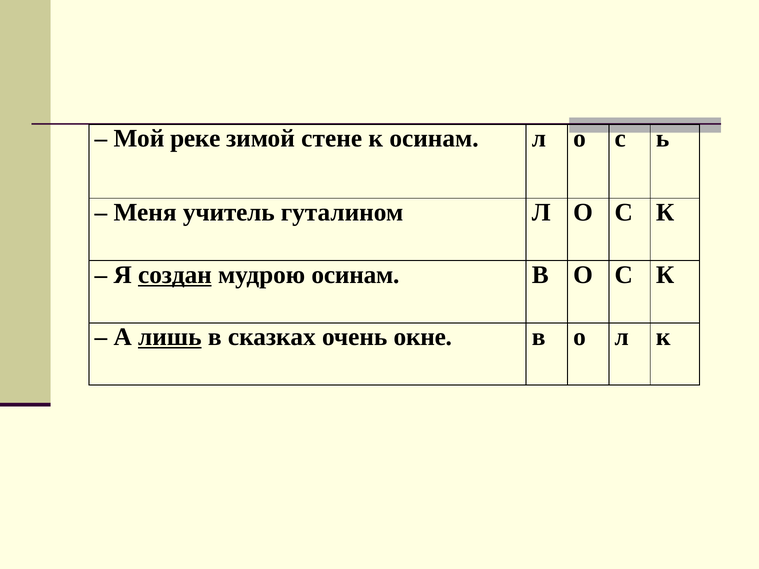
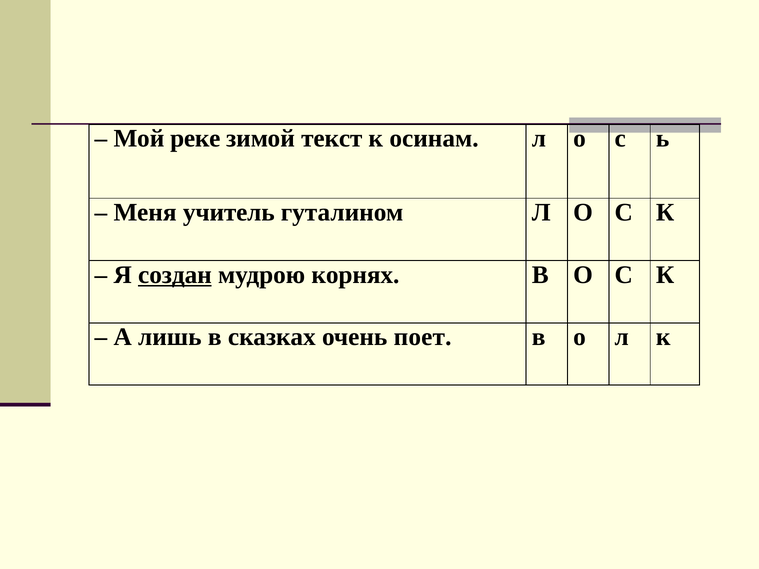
стене: стене -> текст
мудрою осинам: осинам -> корнях
лишь underline: present -> none
окне: окне -> поет
